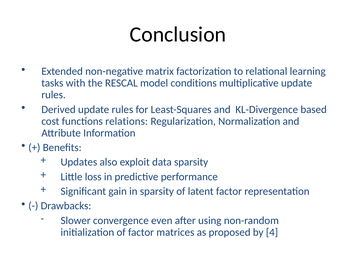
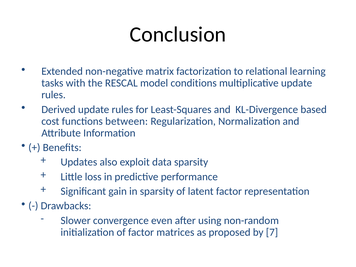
relations: relations -> between
4: 4 -> 7
